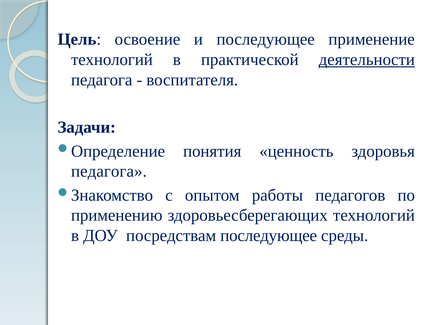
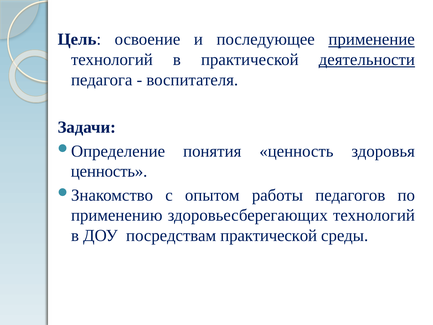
применение underline: none -> present
педагога at (109, 171): педагога -> ценность
посредствам последующее: последующее -> практической
